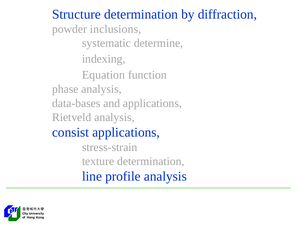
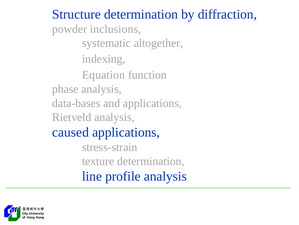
determine: determine -> altogether
consist: consist -> caused
